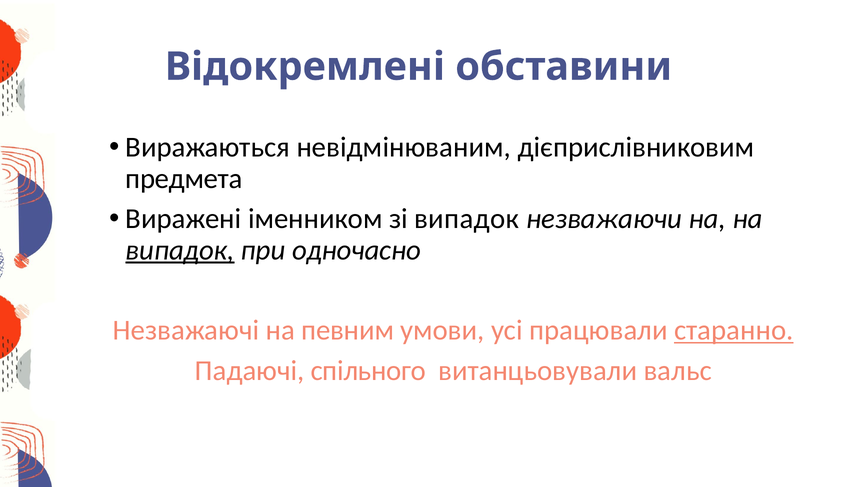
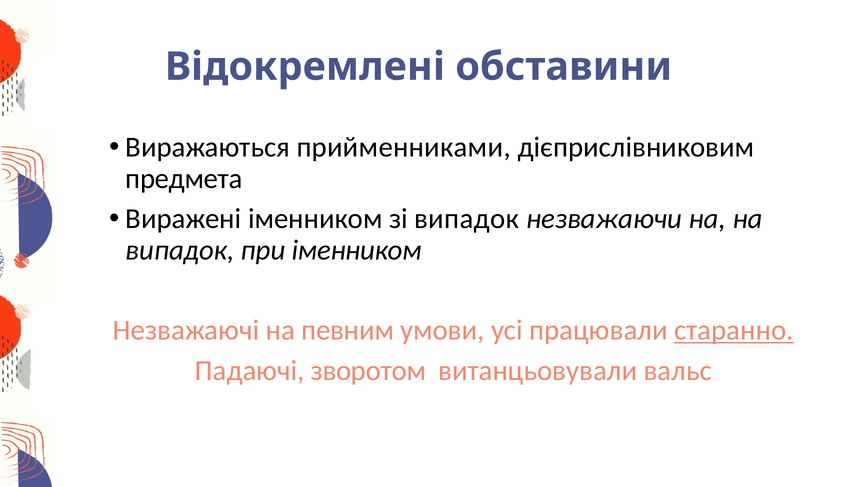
невідмінюваним: невідмінюваним -> прийменниками
випадок at (180, 250) underline: present -> none
при одночасно: одночасно -> іменником
спільного: спільного -> зворотом
